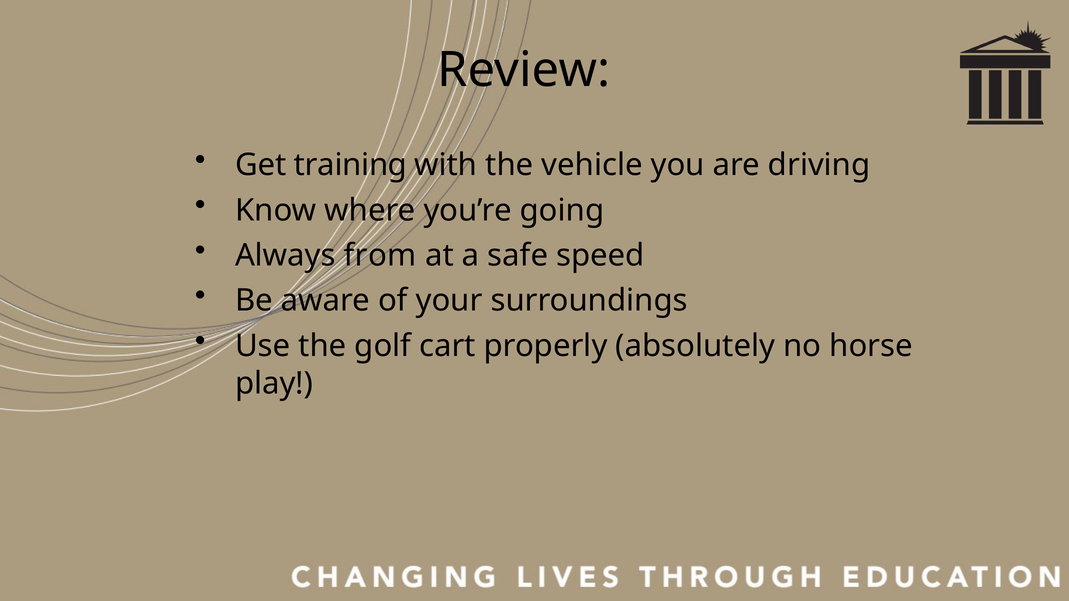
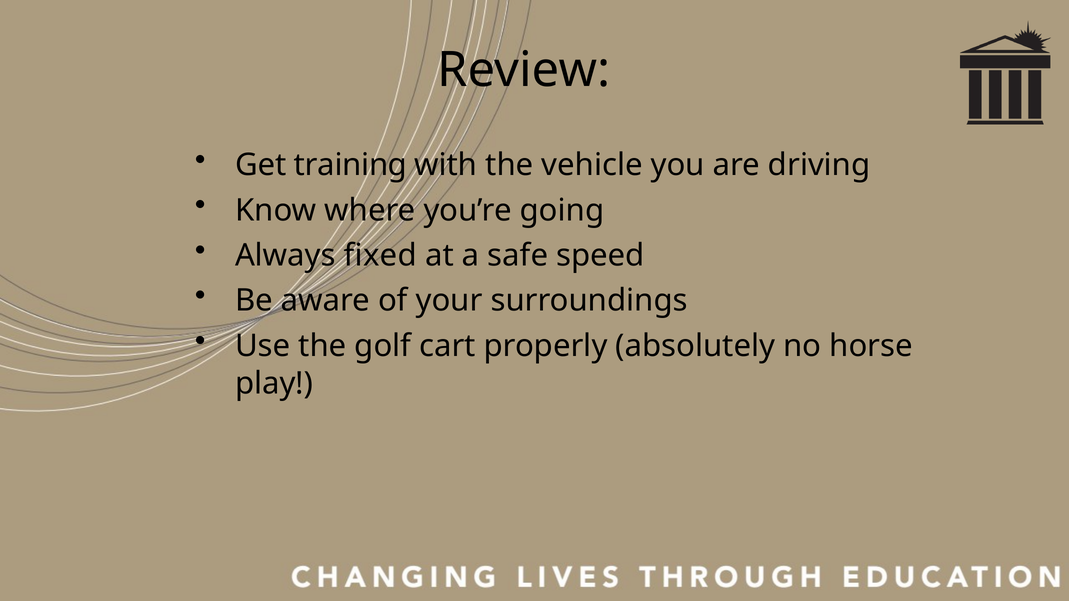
from: from -> fixed
